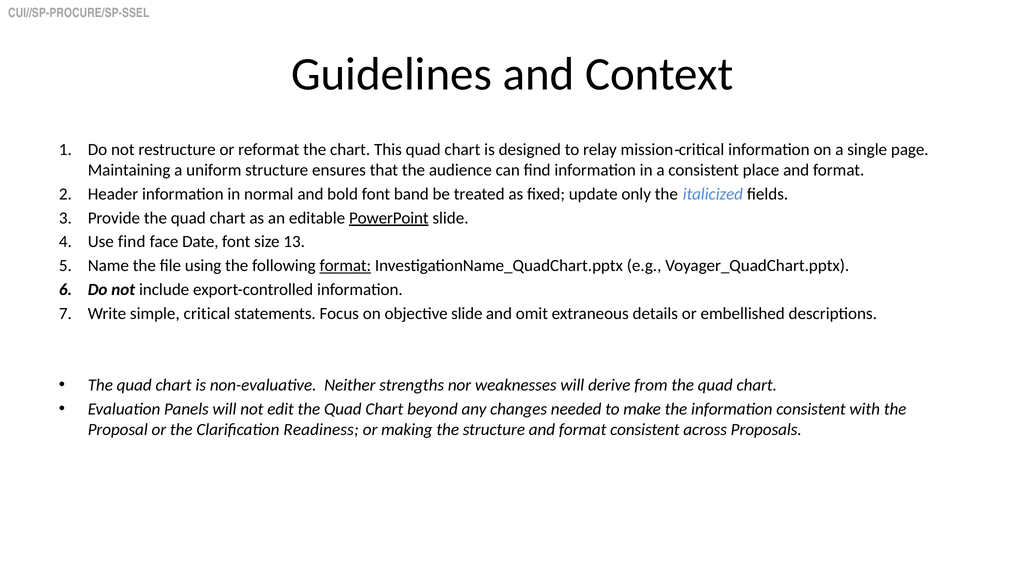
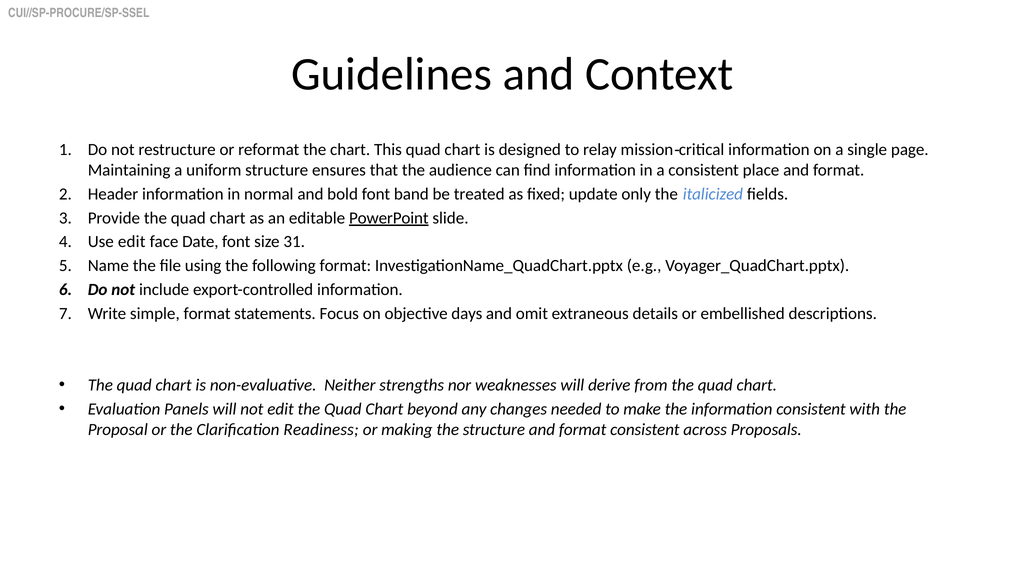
Use find: find -> edit
13: 13 -> 31
format at (345, 266) underline: present -> none
simple critical: critical -> format
objective slide: slide -> days
